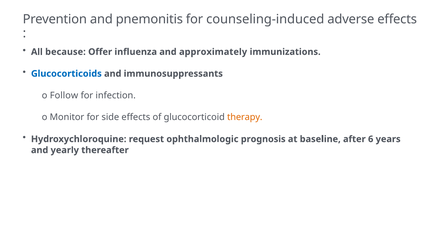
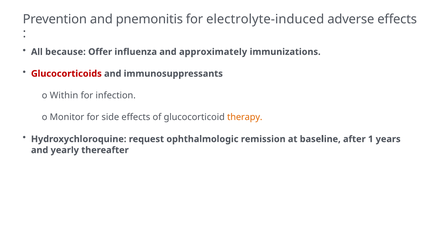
counseling-induced: counseling-induced -> electrolyte-induced
Glucocorticoids colour: blue -> red
Follow: Follow -> Within
prognosis: prognosis -> remission
6: 6 -> 1
